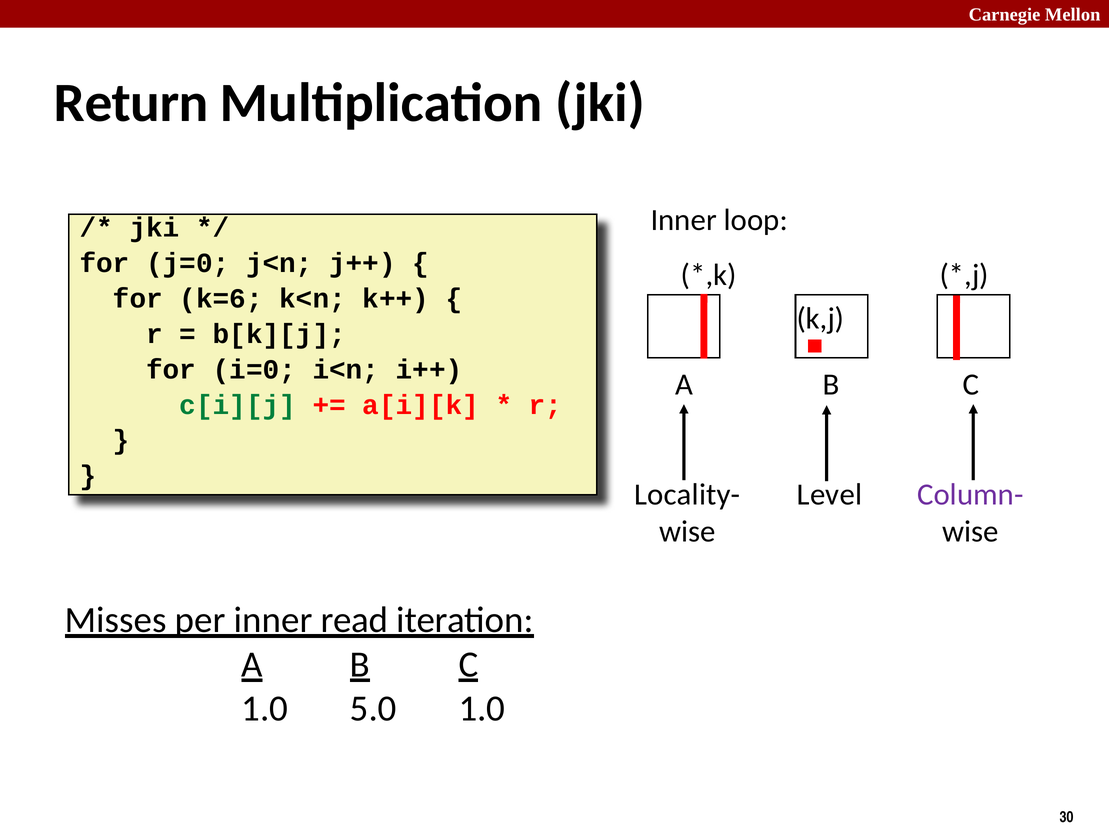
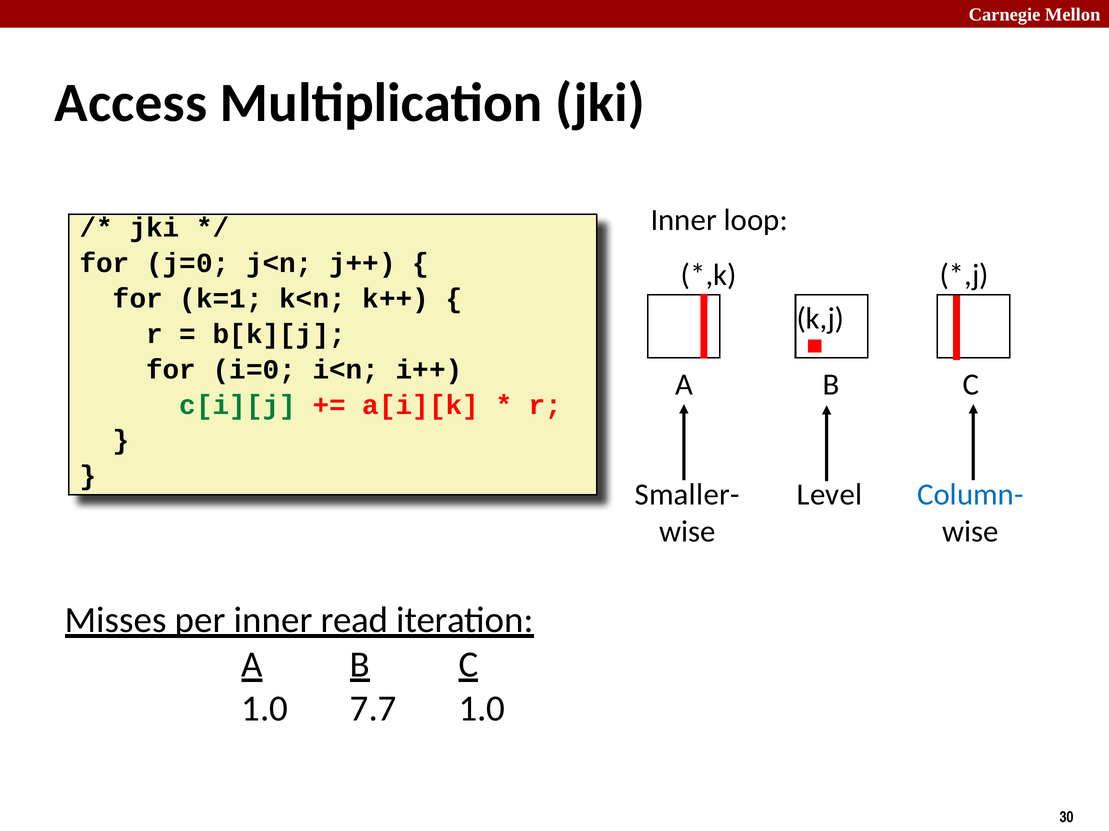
Return: Return -> Access
k=6: k=6 -> k=1
Locality-: Locality- -> Smaller-
Column- colour: purple -> blue
5.0: 5.0 -> 7.7
